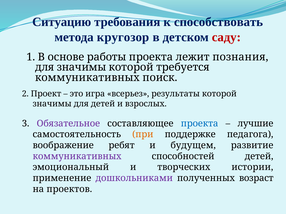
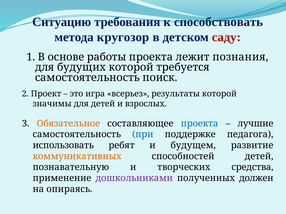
для значимы: значимы -> будущих
коммуникативных at (87, 78): коммуникативных -> самостоятельность
Обязательное colour: purple -> orange
при colour: orange -> blue
воображение: воображение -> использовать
коммуникативных at (77, 157) colour: purple -> orange
эмоциональный: эмоциональный -> познавательную
истории: истории -> средства
возраст: возраст -> должен
проектов: проектов -> опираясь
